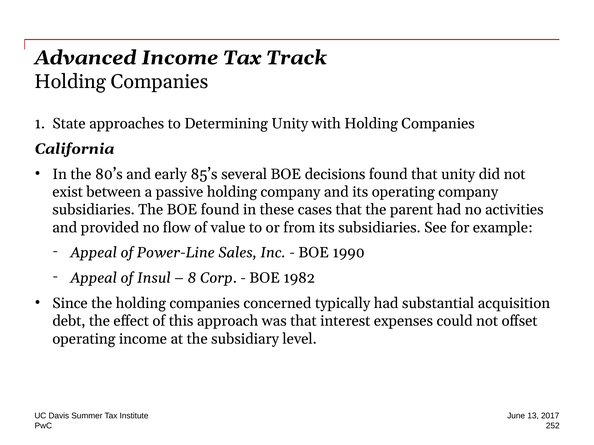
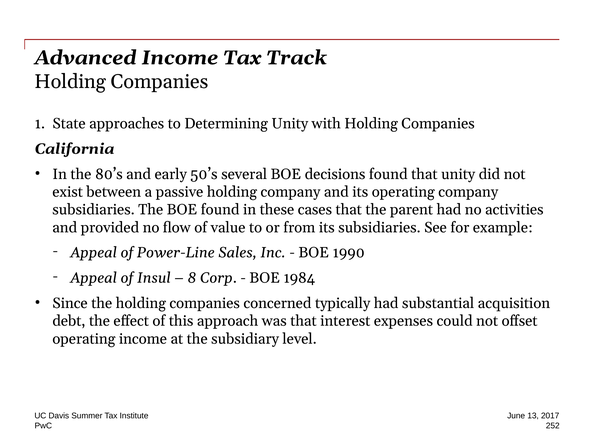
85’s: 85’s -> 50’s
1982: 1982 -> 1984
